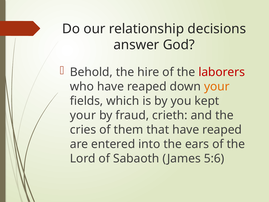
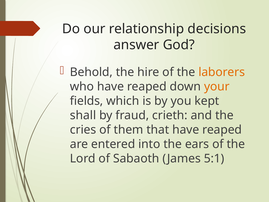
laborers colour: red -> orange
your at (83, 115): your -> shall
5:6: 5:6 -> 5:1
